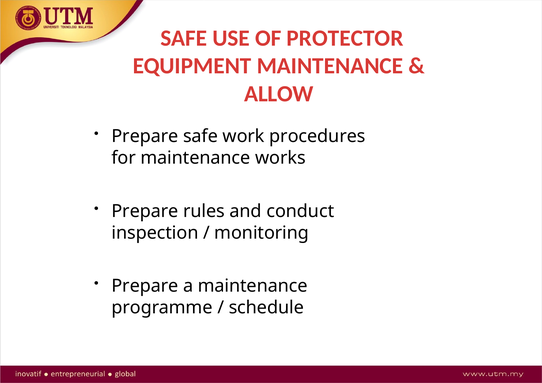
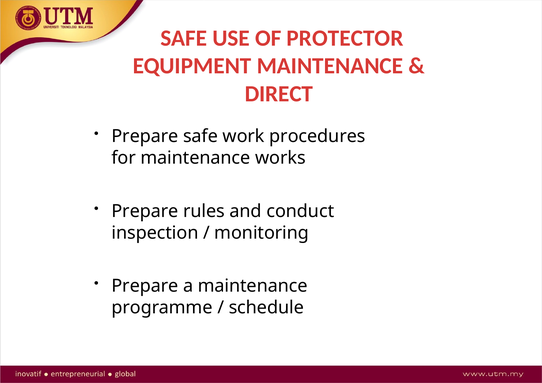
ALLOW: ALLOW -> DIRECT
